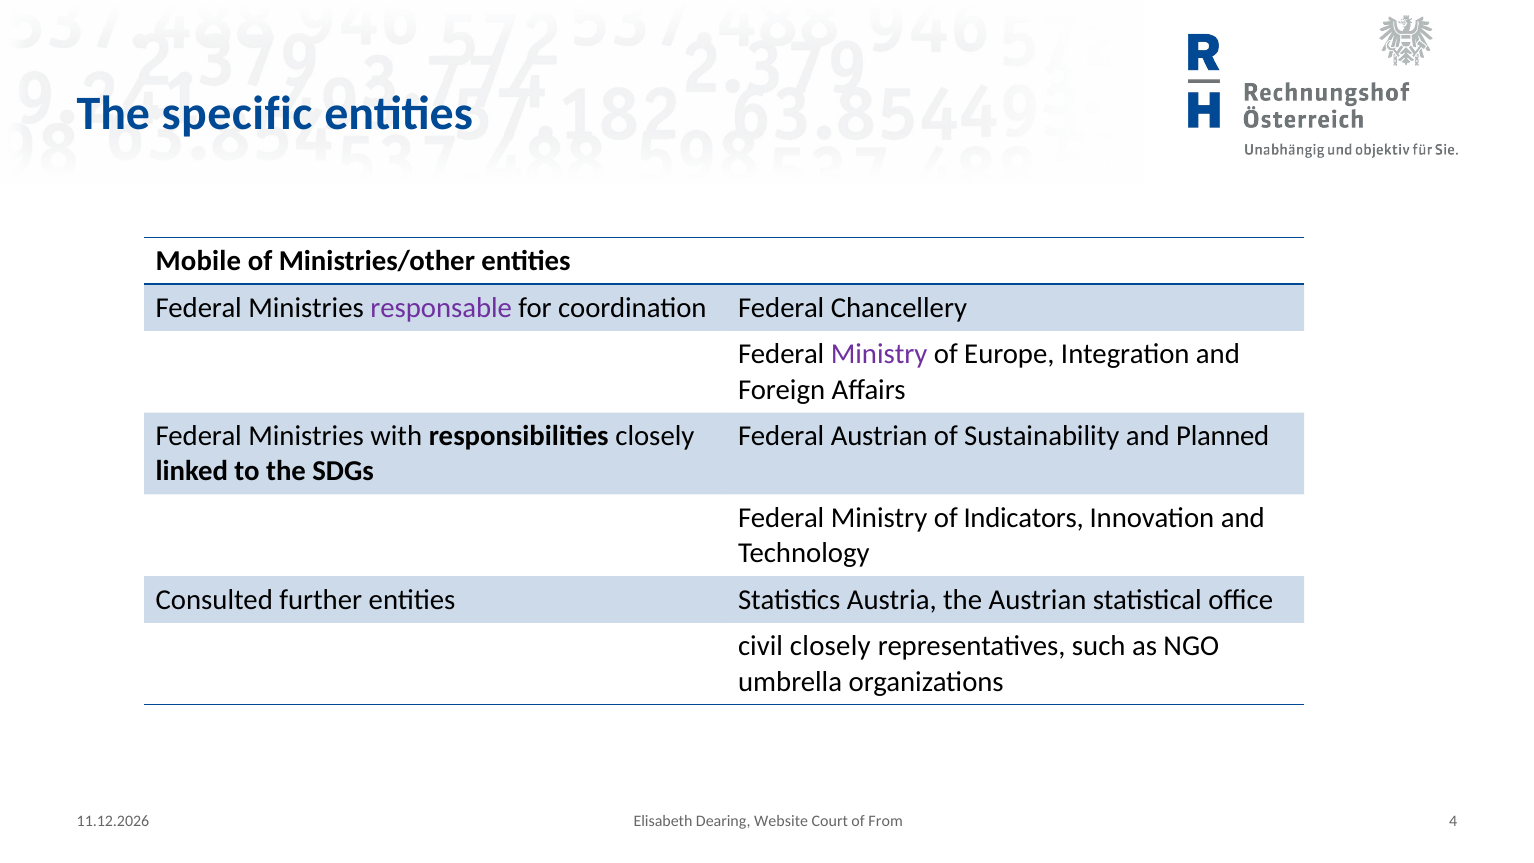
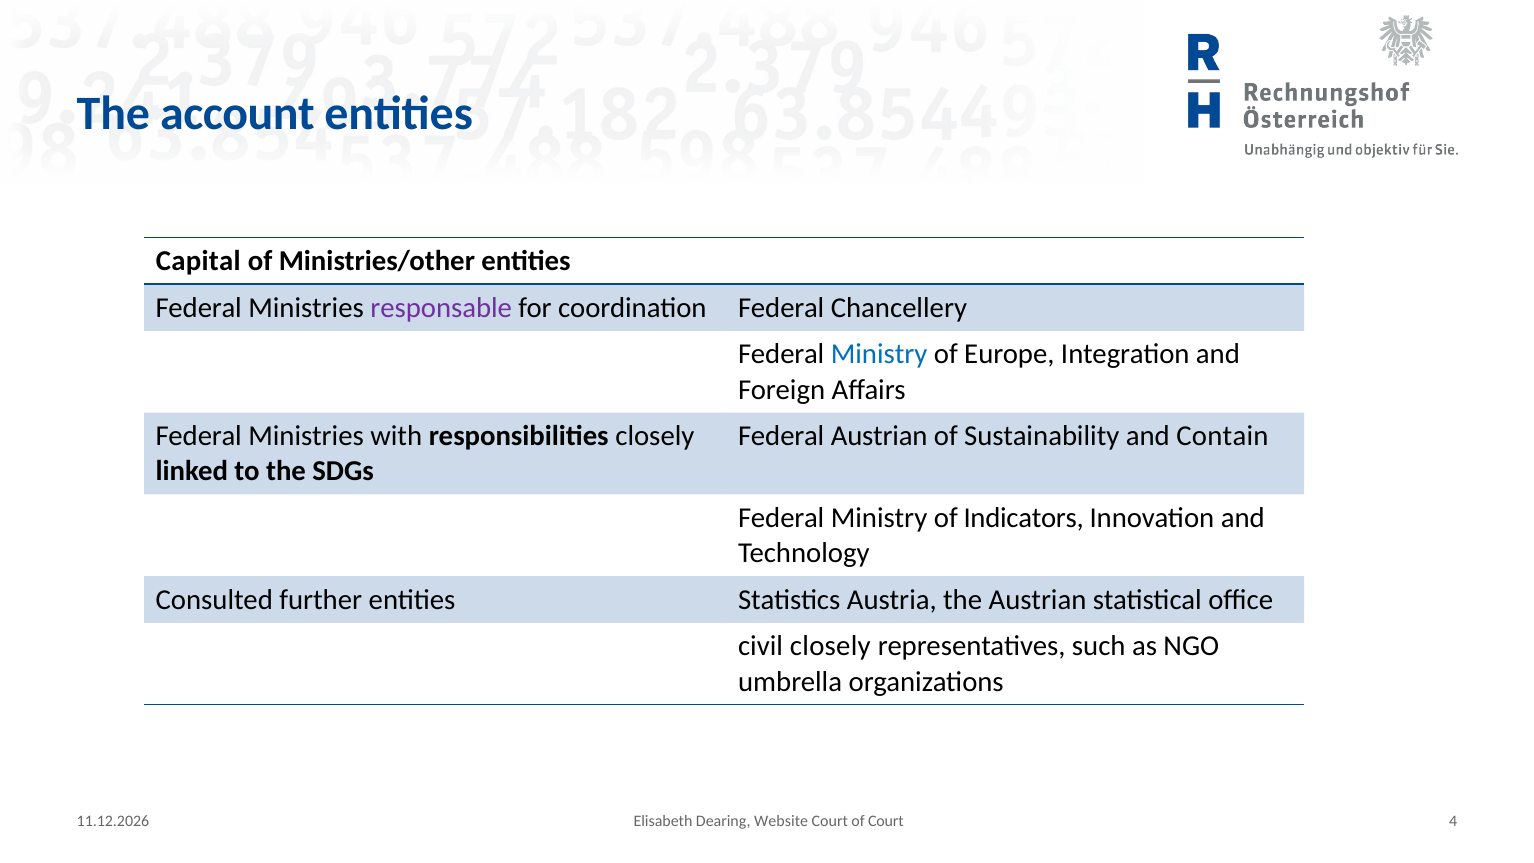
specific: specific -> account
Mobile: Mobile -> Capital
Ministry at (879, 354) colour: purple -> blue
Planned: Planned -> Contain
of From: From -> Court
